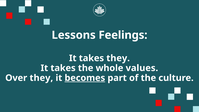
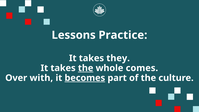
Feelings: Feelings -> Practice
the at (86, 68) underline: none -> present
values: values -> comes
Over they: they -> with
